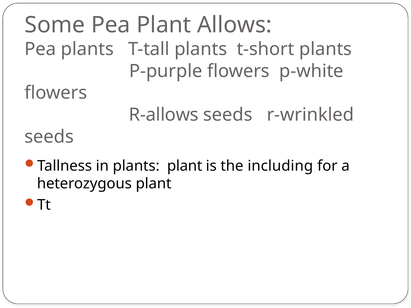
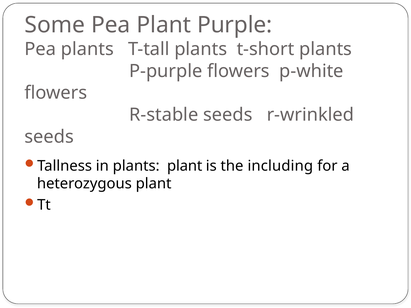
Allows: Allows -> Purple
R-allows: R-allows -> R-stable
